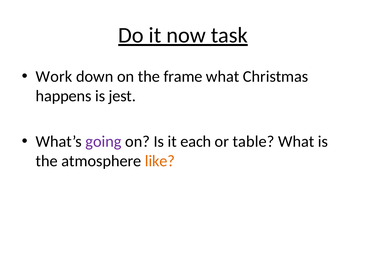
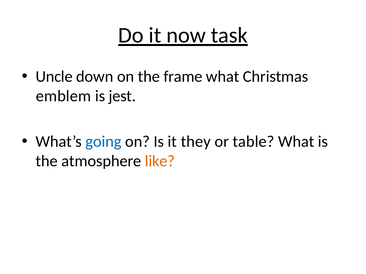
Work: Work -> Uncle
happens: happens -> emblem
going colour: purple -> blue
each: each -> they
